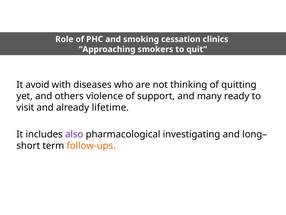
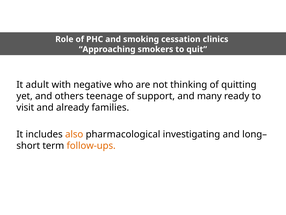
avoid: avoid -> adult
diseases: diseases -> negative
violence: violence -> teenage
lifetime: lifetime -> families
also colour: purple -> orange
